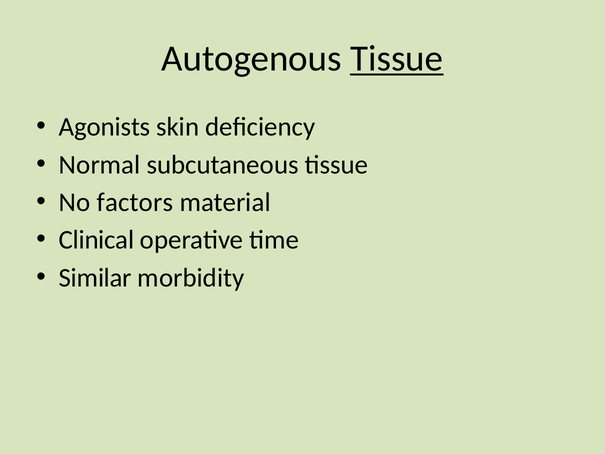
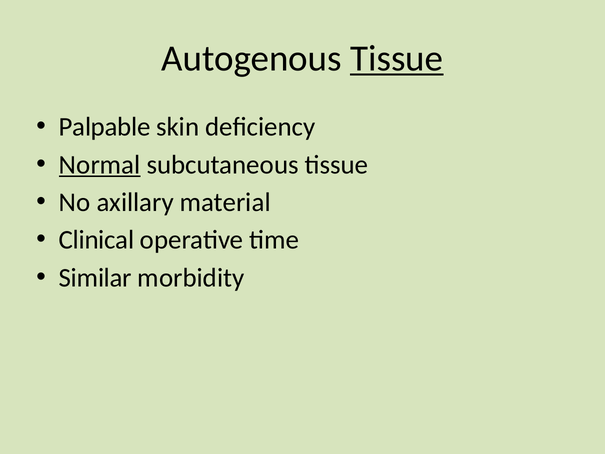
Agonists: Agonists -> Palpable
Normal underline: none -> present
factors: factors -> axillary
